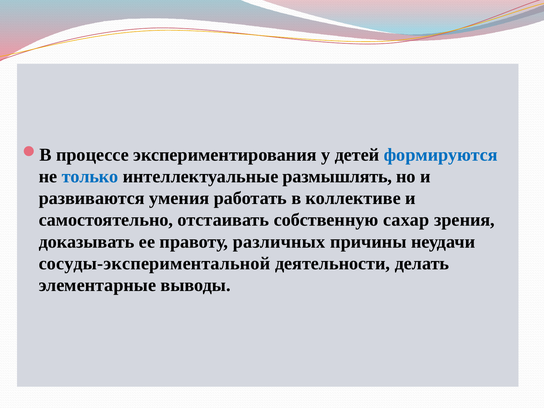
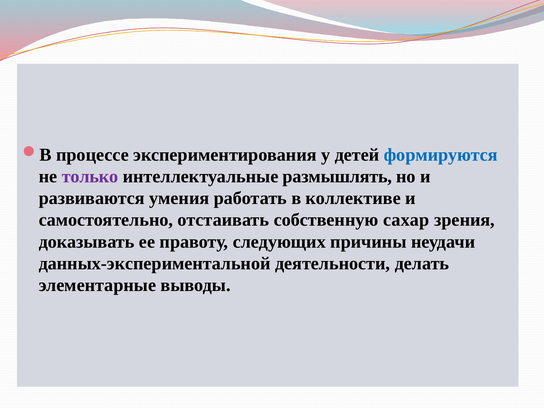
только colour: blue -> purple
различных: различных -> следующих
сосуды-экспериментальной: сосуды-экспериментальной -> данных-экспериментальной
